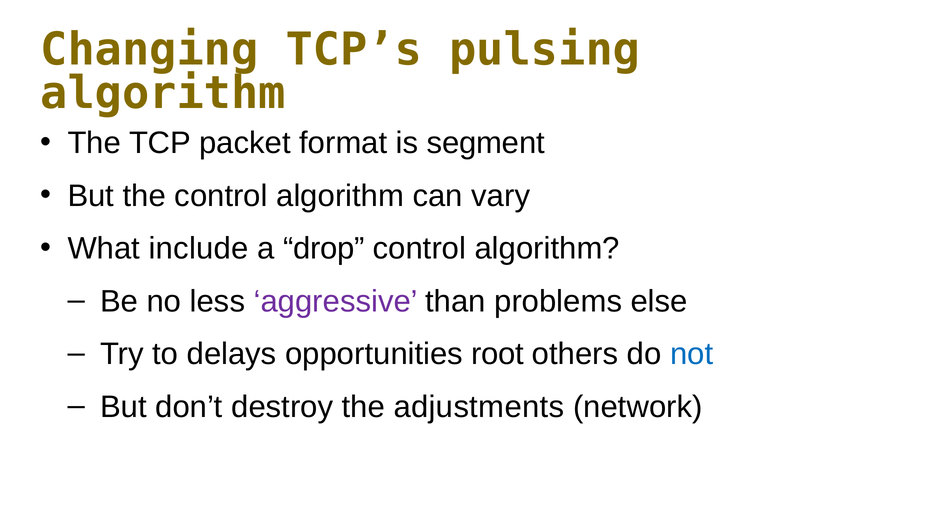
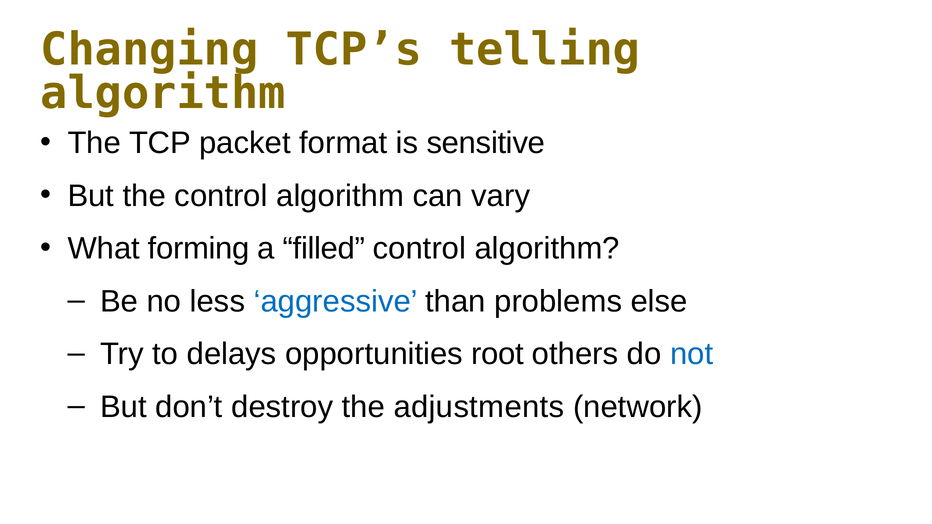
pulsing: pulsing -> telling
segment: segment -> sensitive
include: include -> forming
drop: drop -> filled
aggressive colour: purple -> blue
